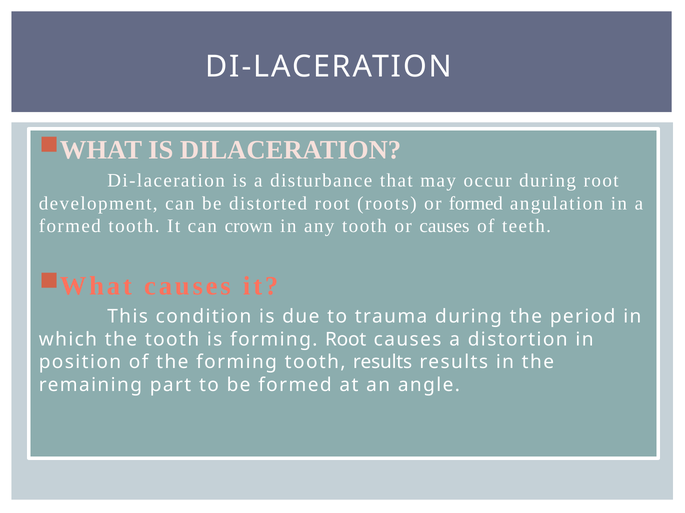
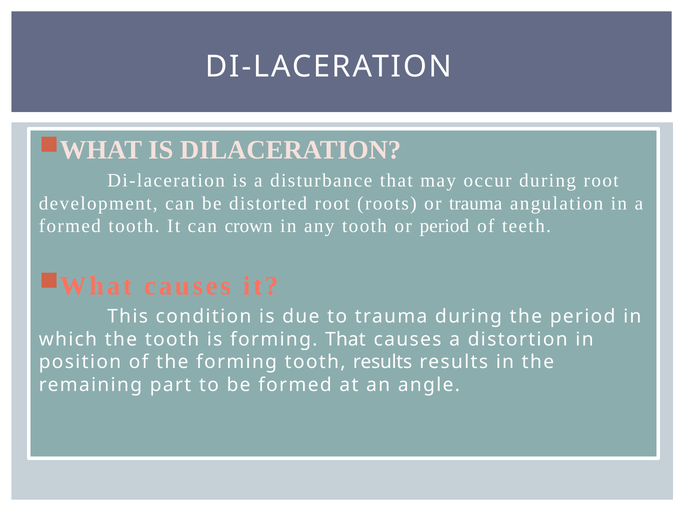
or formed: formed -> trauma
or causes: causes -> period
forming Root: Root -> That
